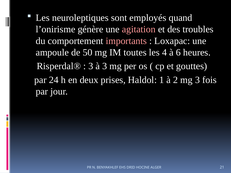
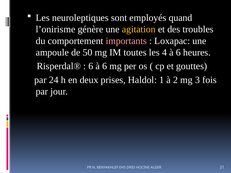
agitation colour: pink -> yellow
3 at (91, 66): 3 -> 6
3 at (105, 66): 3 -> 6
